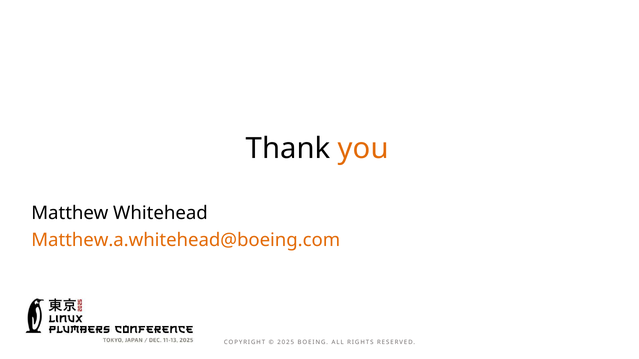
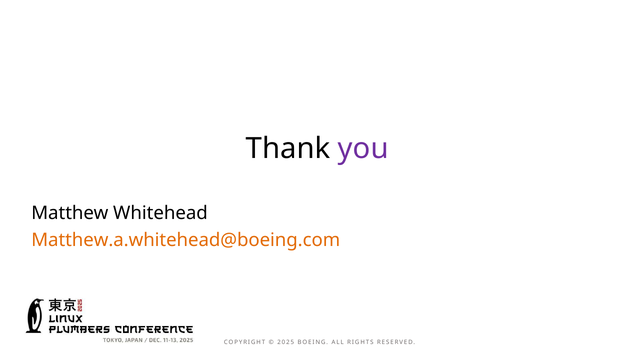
you colour: orange -> purple
